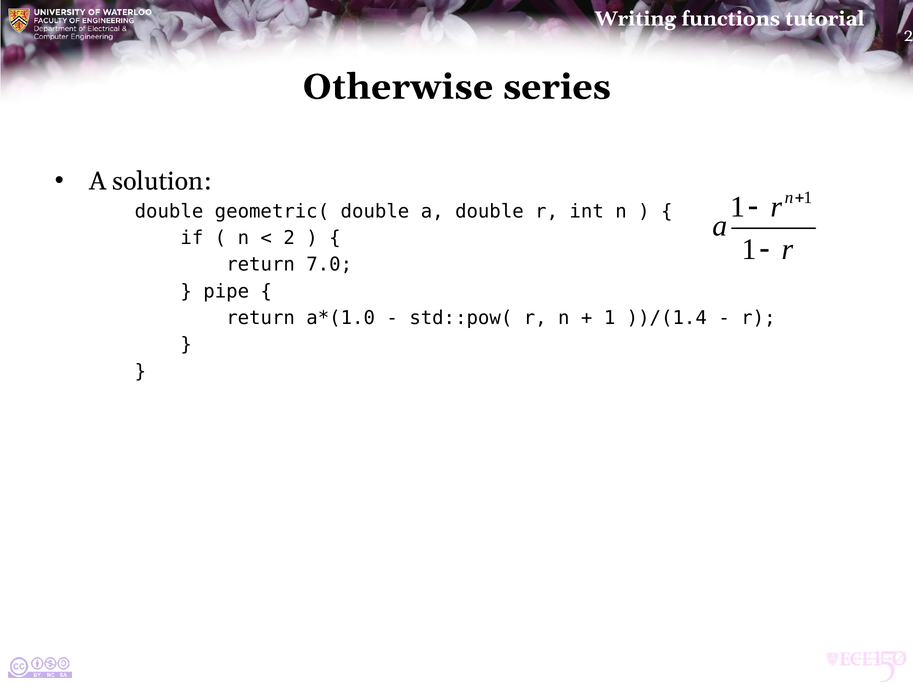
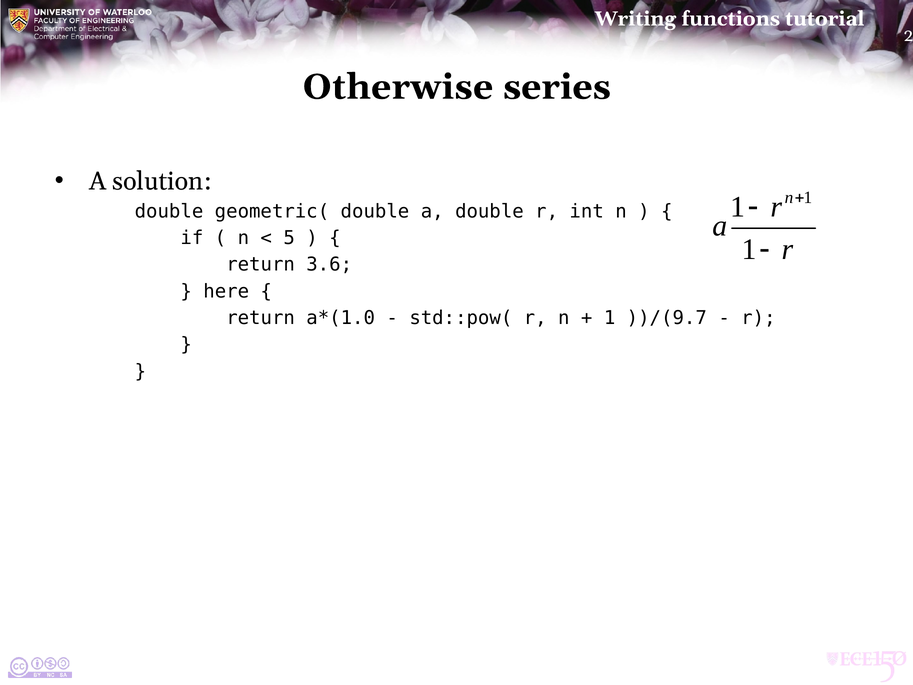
2: 2 -> 5
7.0: 7.0 -> 3.6
pipe: pipe -> here
))/(1.4: ))/(1.4 -> ))/(9.7
